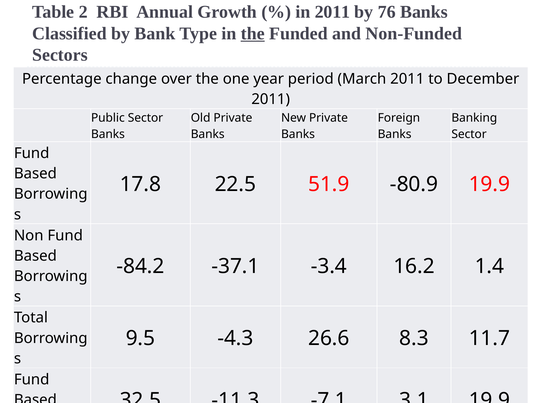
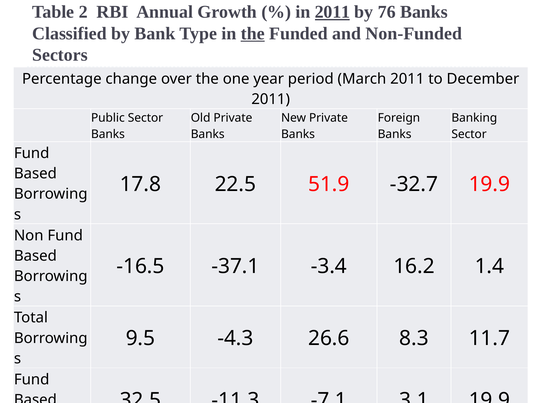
2011 at (332, 12) underline: none -> present
-80.9: -80.9 -> -32.7
-84.2: -84.2 -> -16.5
